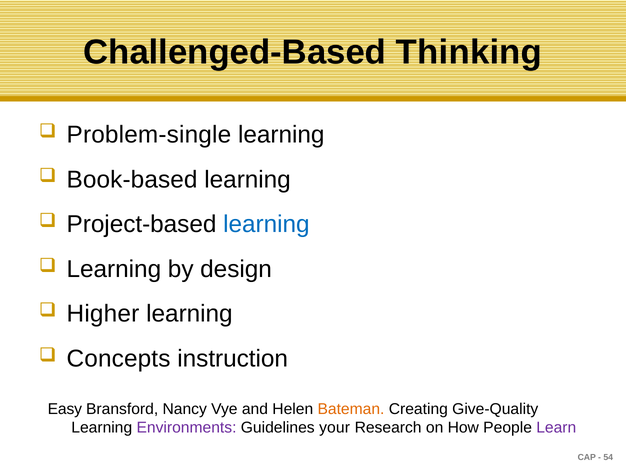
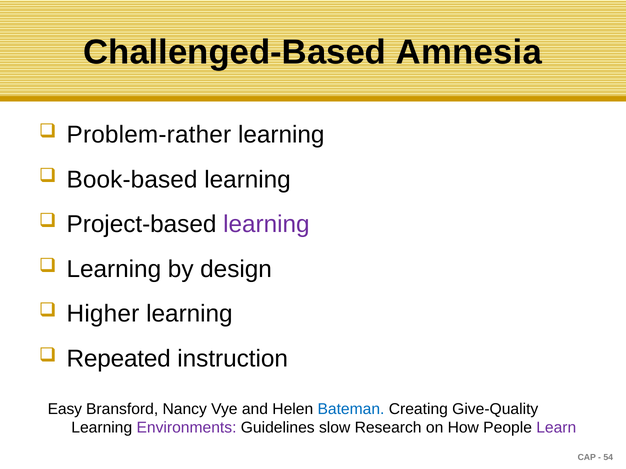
Thinking: Thinking -> Amnesia
Problem-single: Problem-single -> Problem-rather
learning at (266, 225) colour: blue -> purple
Concepts: Concepts -> Repeated
Bateman colour: orange -> blue
your: your -> slow
